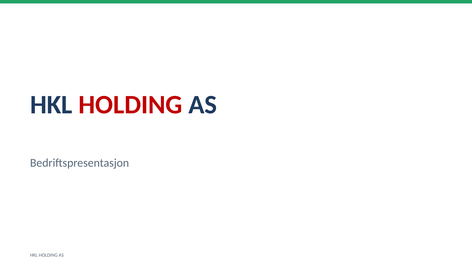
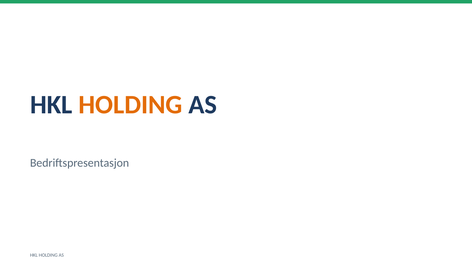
HOLDING at (130, 105) colour: red -> orange
